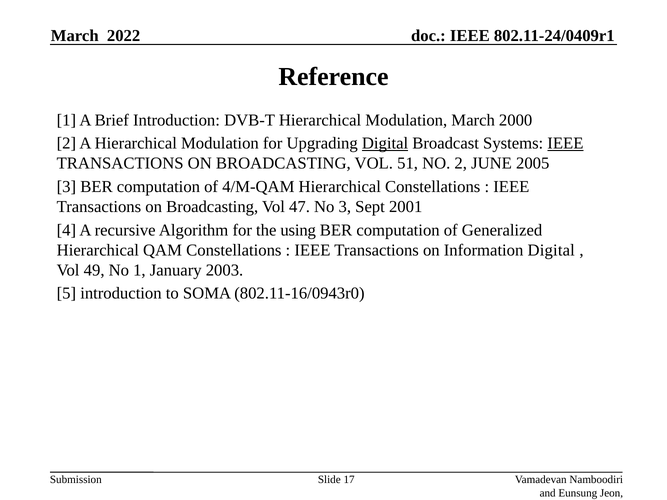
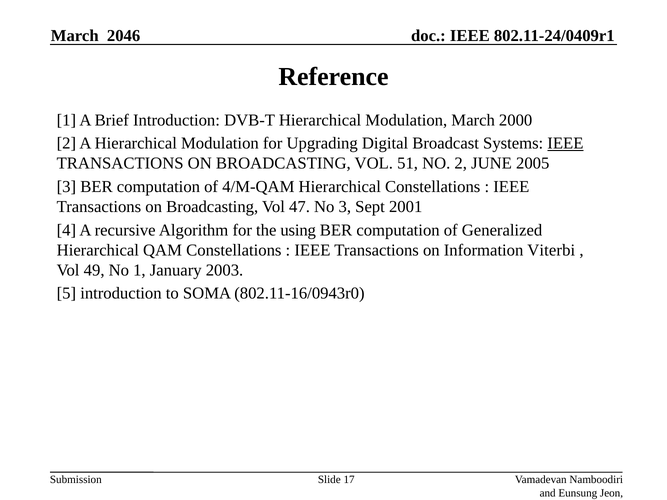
2022: 2022 -> 2046
Digital at (385, 143) underline: present -> none
Information Digital: Digital -> Viterbi
